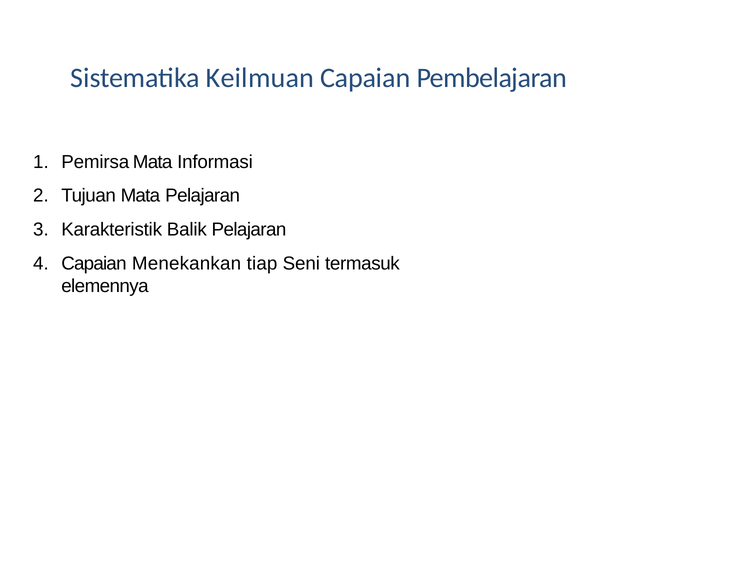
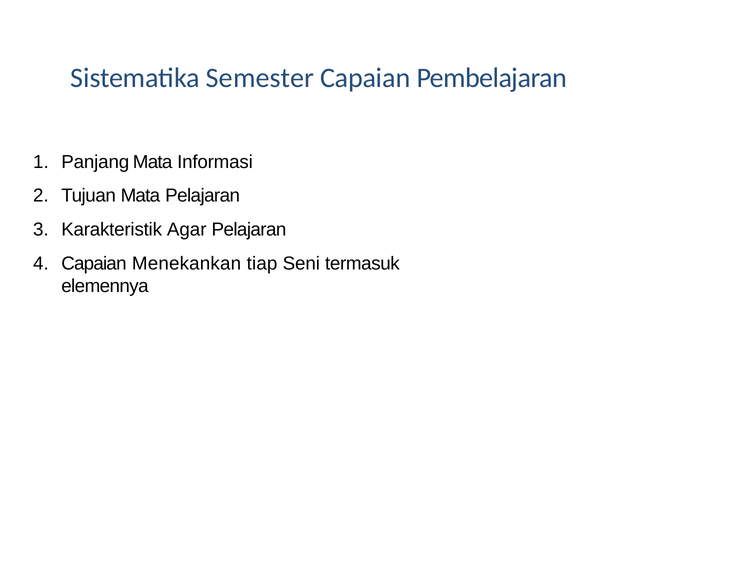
Keilmuan: Keilmuan -> Semester
Pemirsa: Pemirsa -> Panjang
Balik: Balik -> Agar
